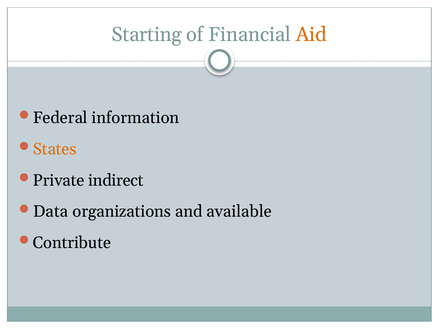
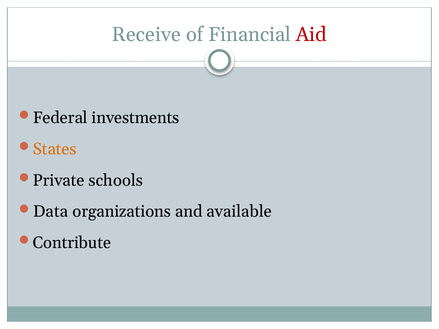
Starting: Starting -> Receive
Aid colour: orange -> red
information: information -> investments
indirect: indirect -> schools
